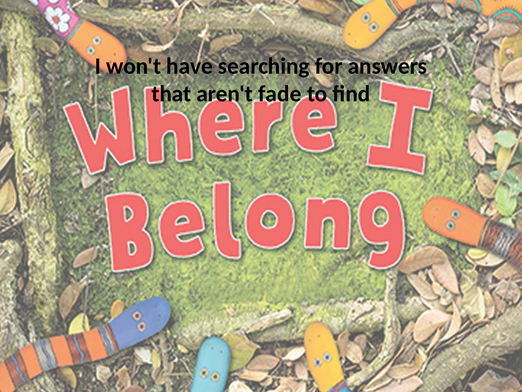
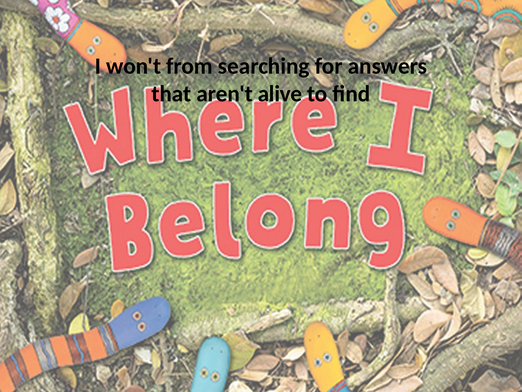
have: have -> from
fade: fade -> alive
